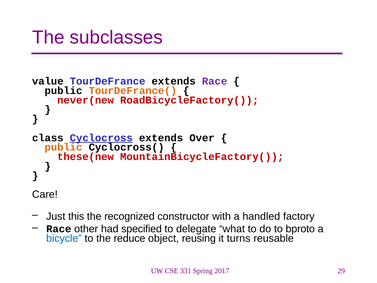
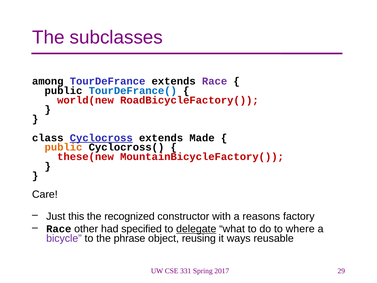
value: value -> among
TourDeFrance( colour: orange -> blue
never(new: never(new -> world(new
Over: Over -> Made
handled: handled -> reasons
delegate underline: none -> present
bproto: bproto -> where
bicycle colour: blue -> purple
reduce: reduce -> phrase
turns: turns -> ways
